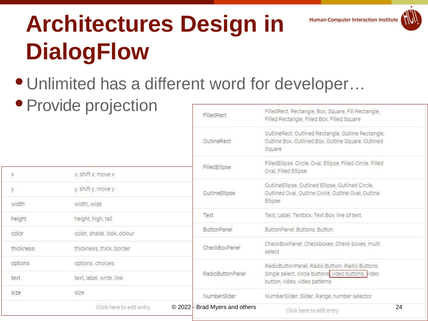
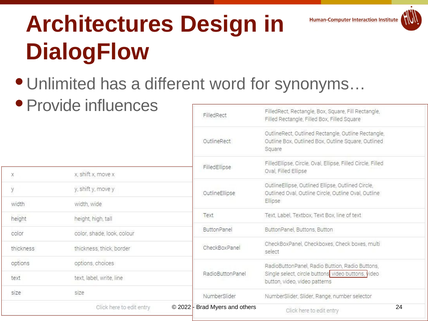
developer…: developer… -> synonyms…
projection: projection -> influences
